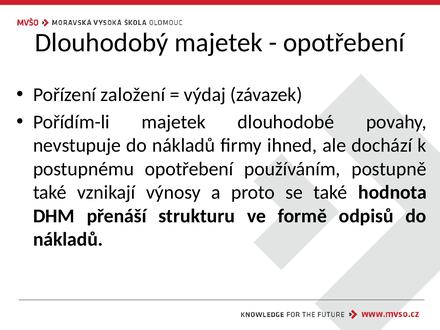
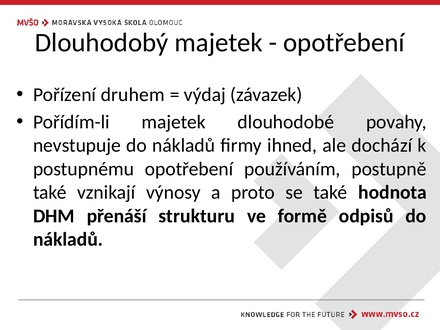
založení: založení -> druhem
